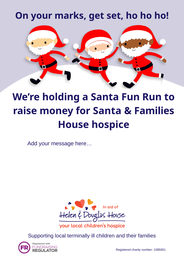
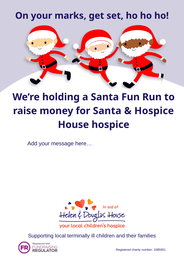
Families at (154, 111): Families -> Hospice
